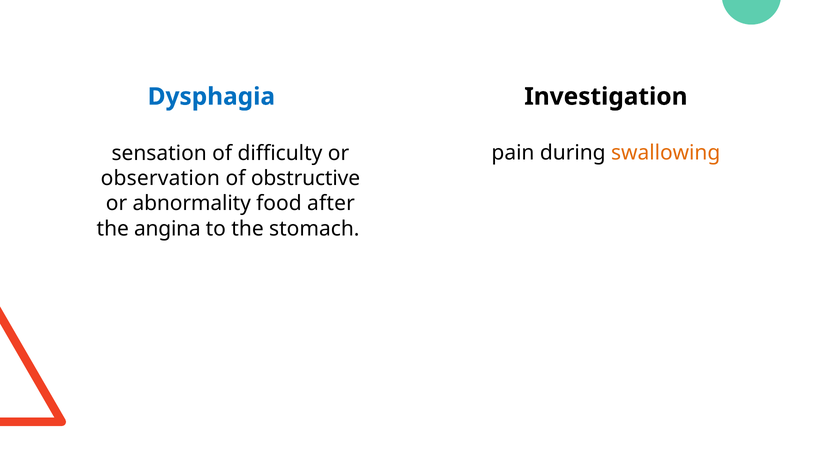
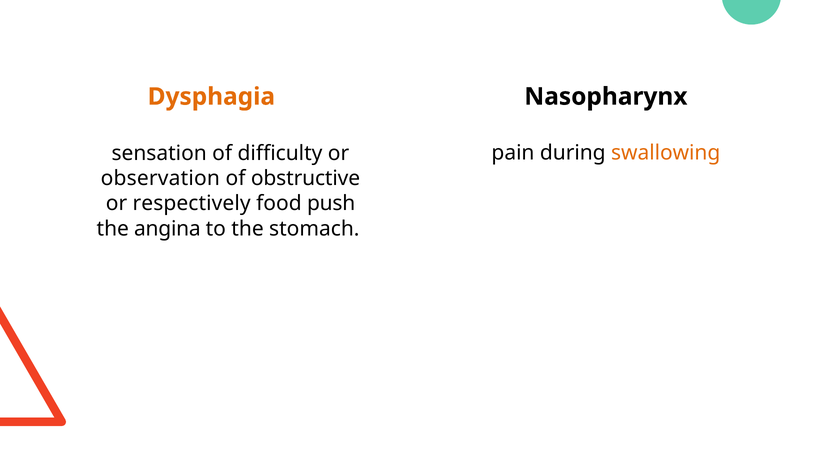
Dysphagia colour: blue -> orange
Investigation: Investigation -> Nasopharynx
abnormality: abnormality -> respectively
after: after -> push
